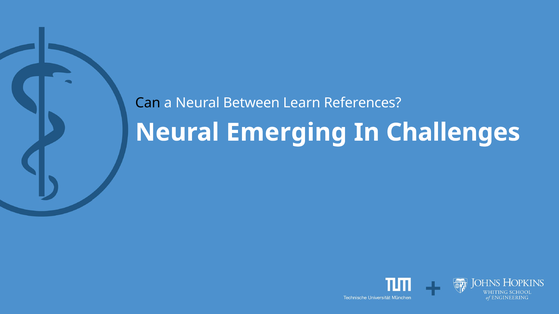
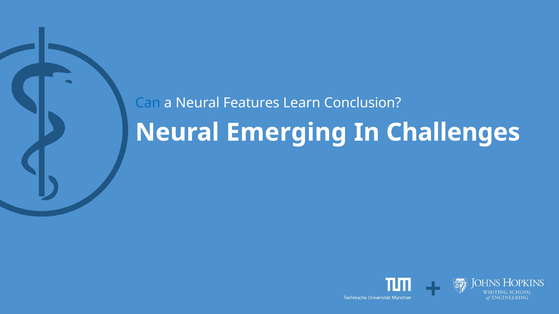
Can colour: black -> blue
Between: Between -> Features
References: References -> Conclusion
